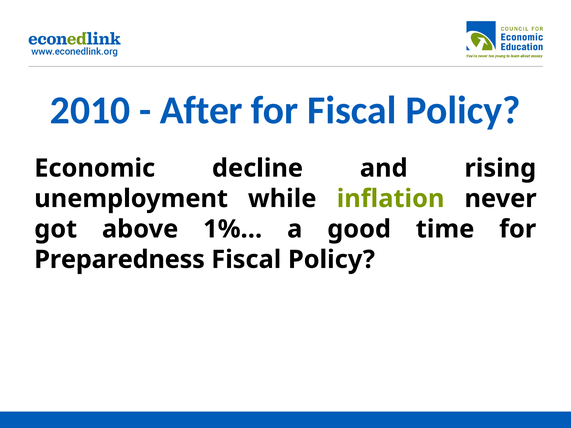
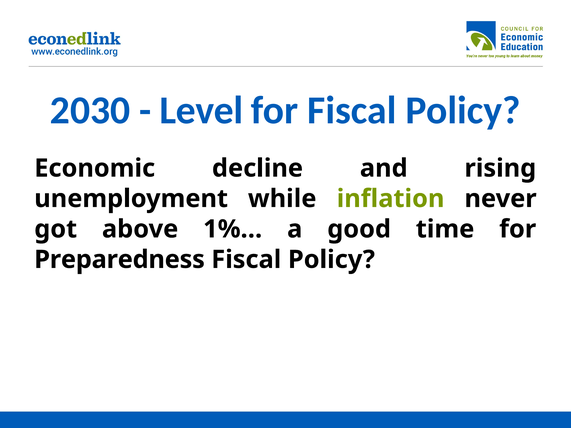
2010: 2010 -> 2030
After: After -> Level
